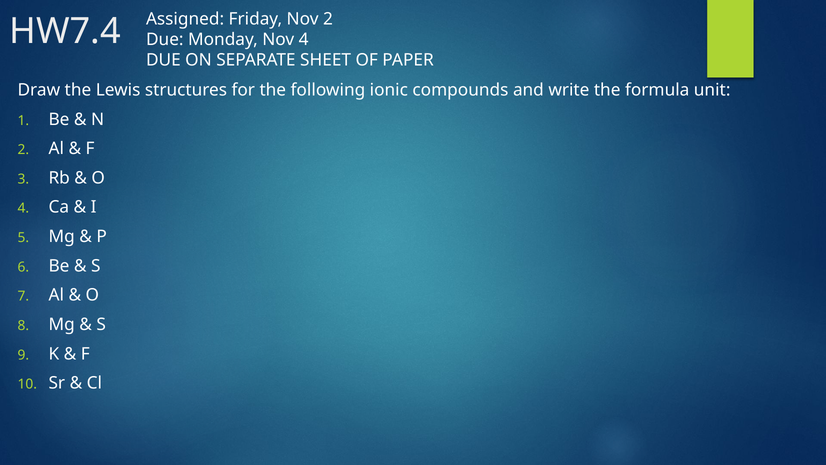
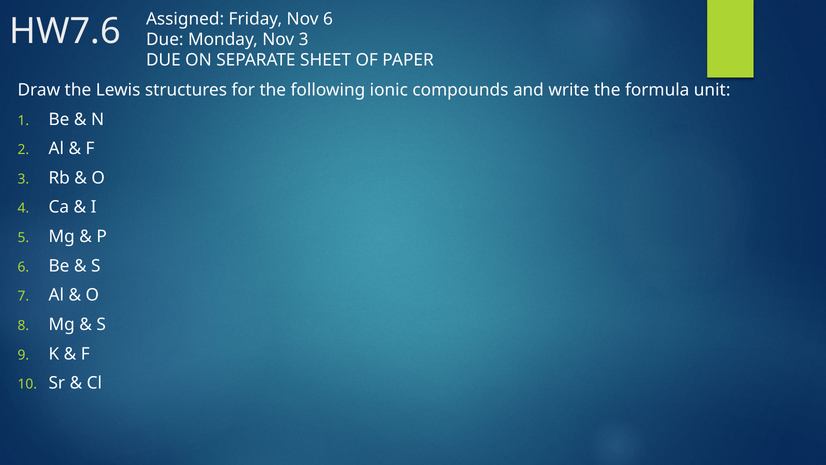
HW7.4: HW7.4 -> HW7.6
Nov 2: 2 -> 6
Nov 4: 4 -> 3
